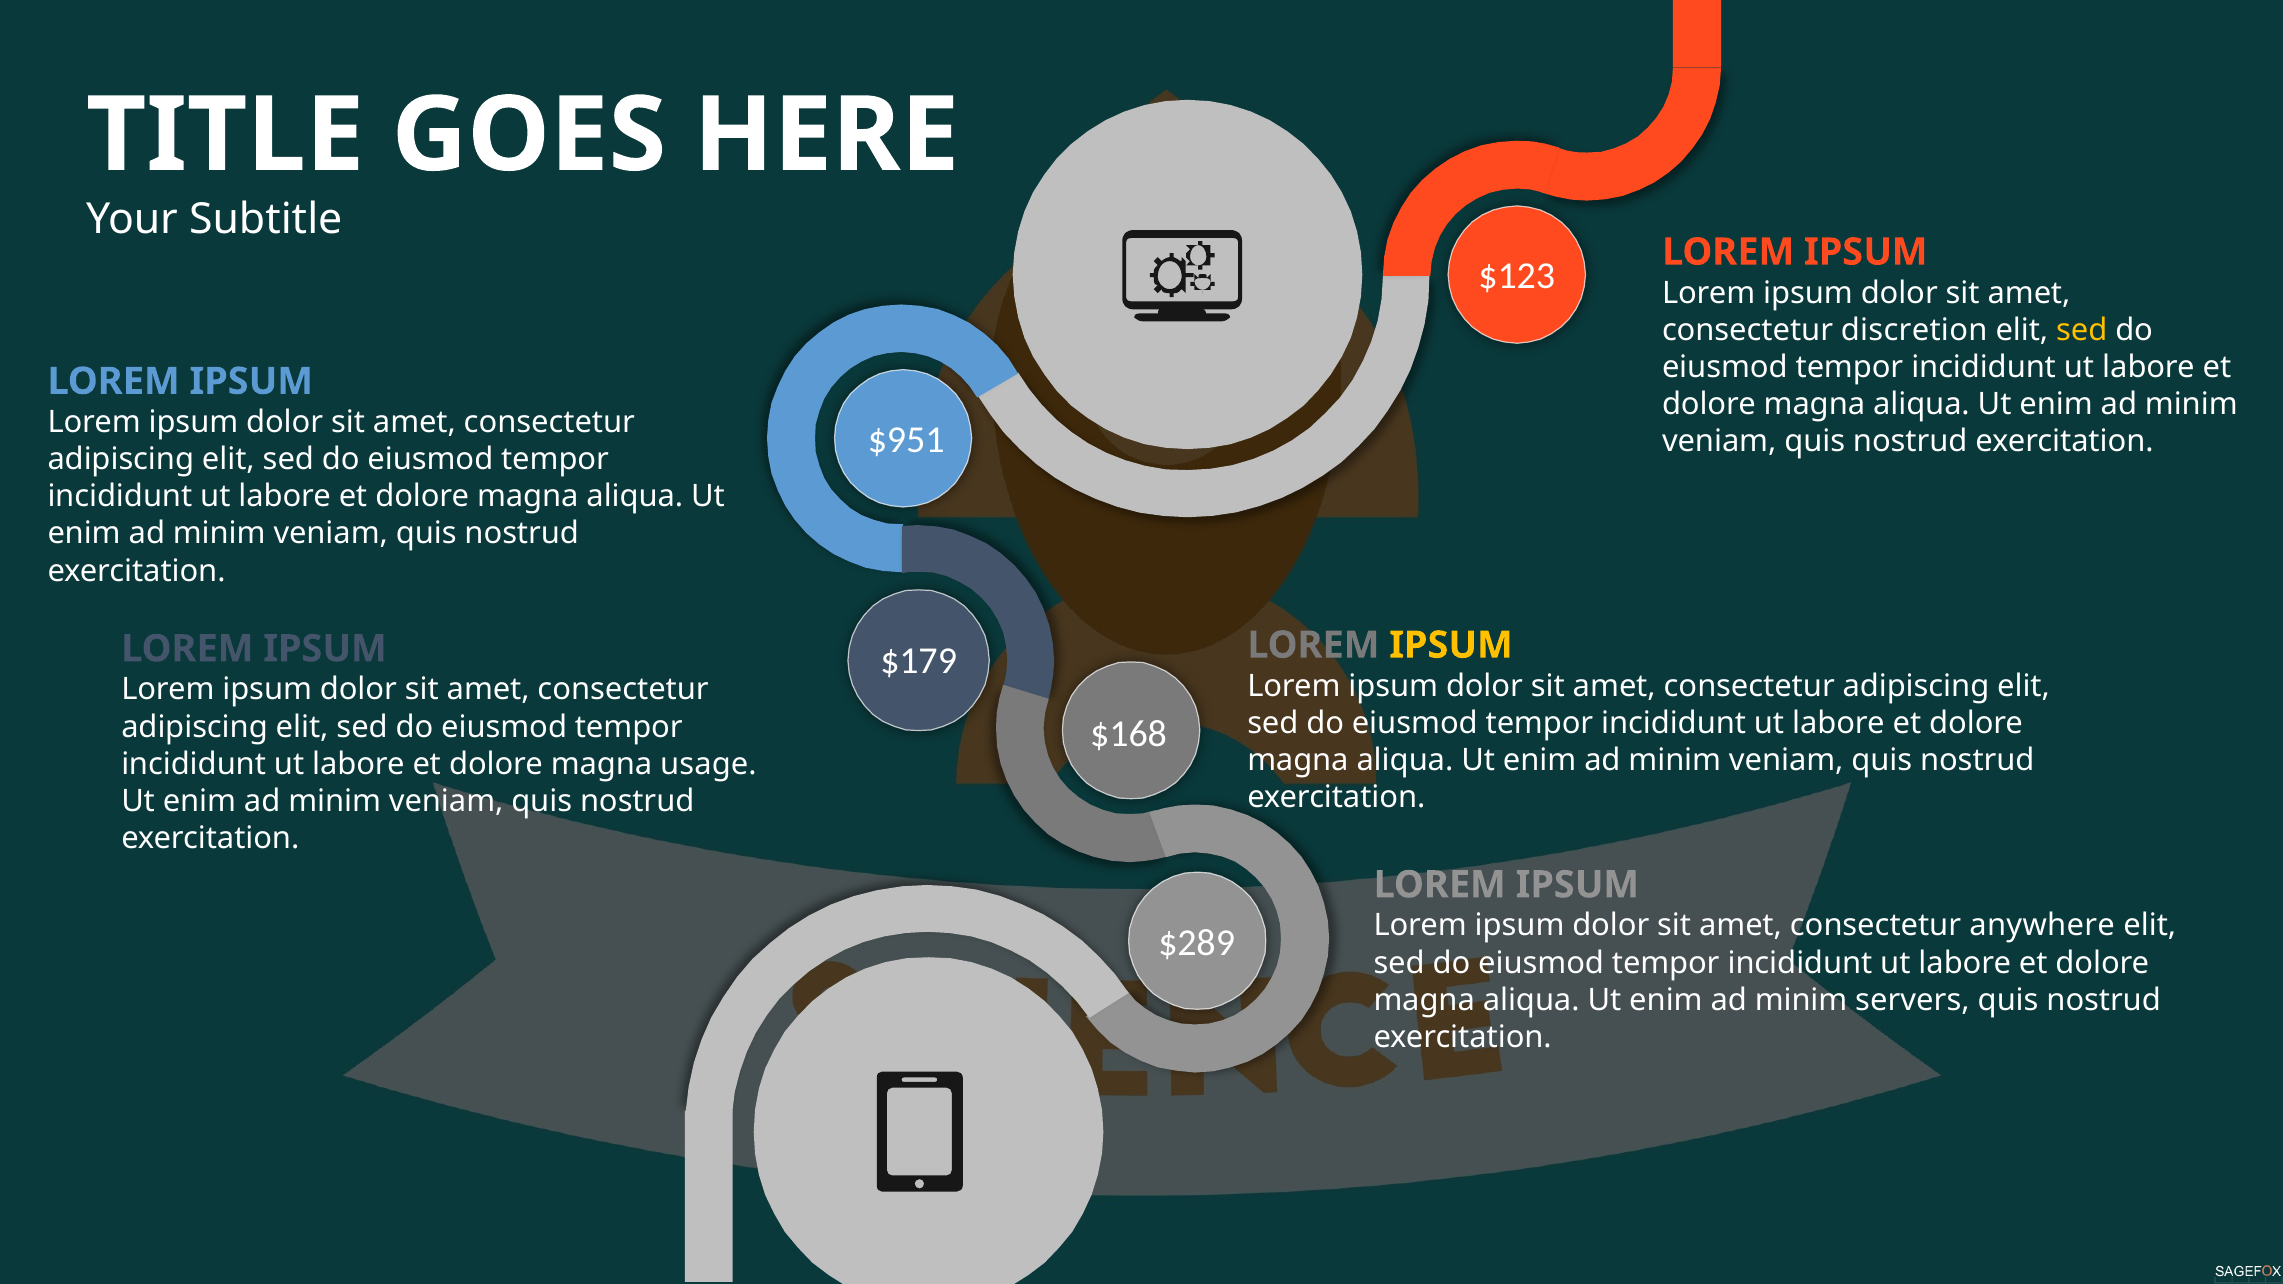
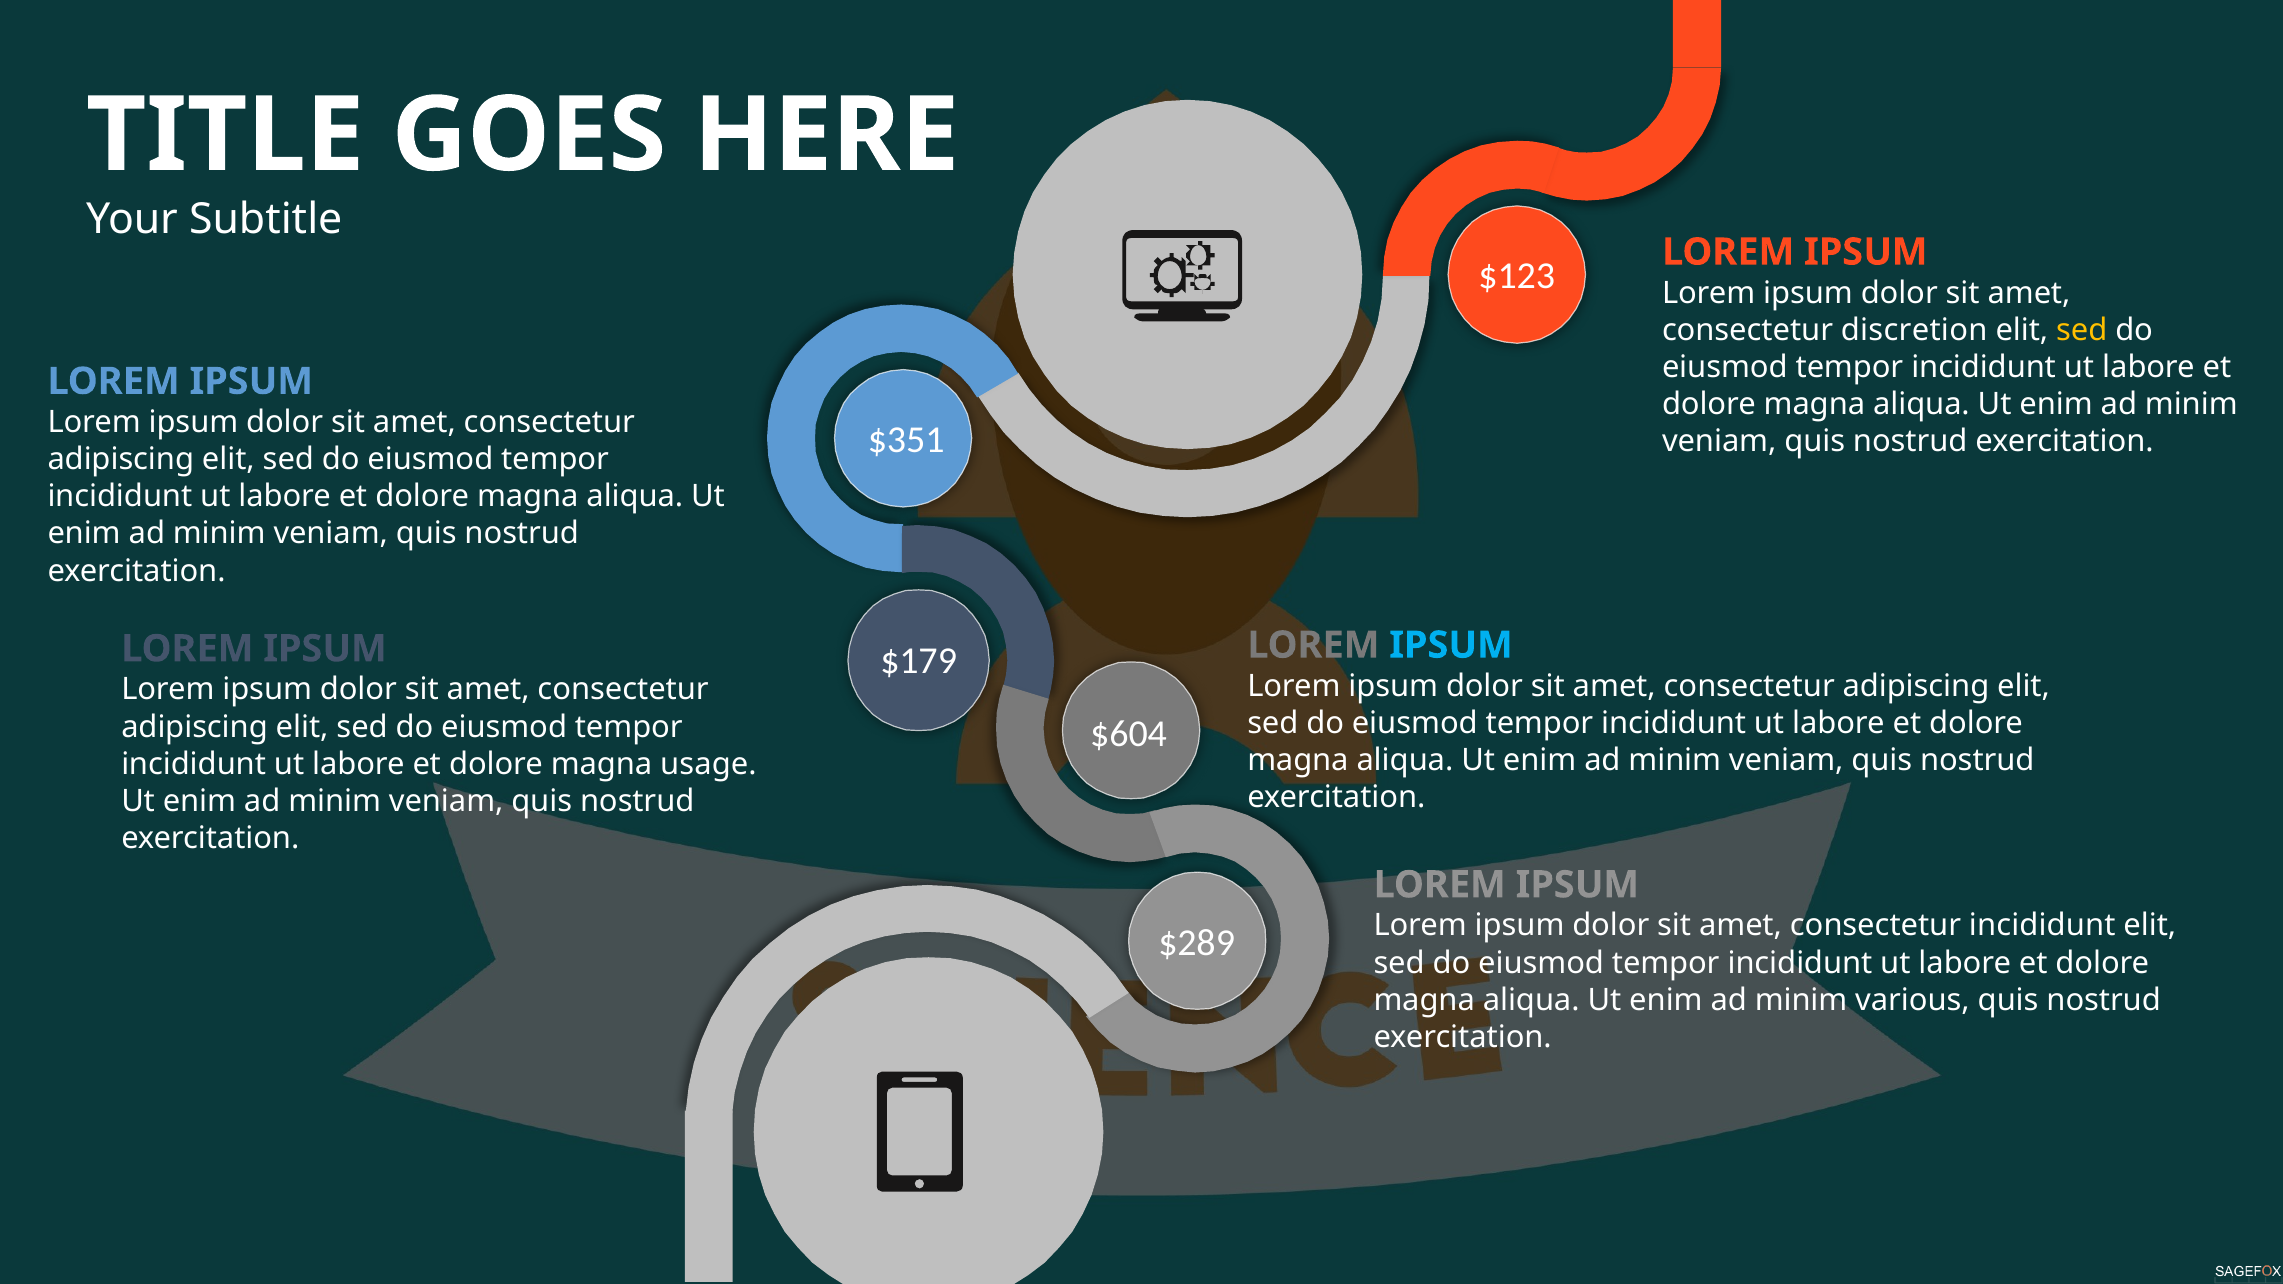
$951: $951 -> $351
IPSUM at (1451, 645) colour: yellow -> light blue
$168: $168 -> $604
consectetur anywhere: anywhere -> incididunt
servers: servers -> various
